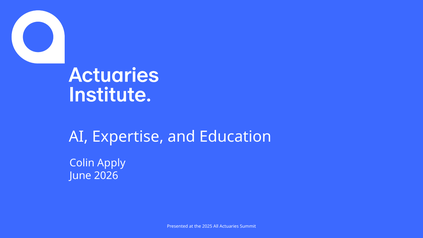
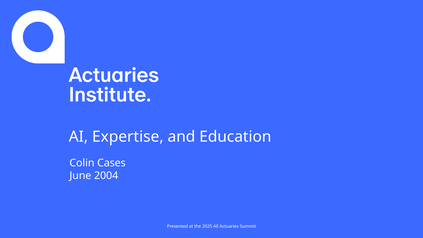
Apply: Apply -> Cases
2026: 2026 -> 2004
